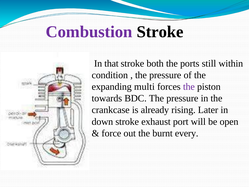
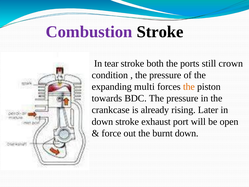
that: that -> tear
within: within -> crown
the at (189, 87) colour: purple -> orange
burnt every: every -> down
